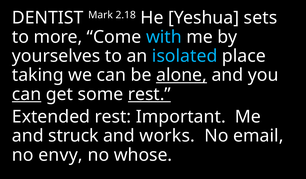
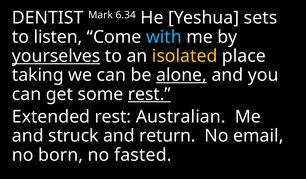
2.18: 2.18 -> 6.34
more: more -> listen
yourselves underline: none -> present
isolated colour: light blue -> yellow
can at (27, 94) underline: present -> none
Important: Important -> Australian
works: works -> return
envy: envy -> born
whose: whose -> fasted
